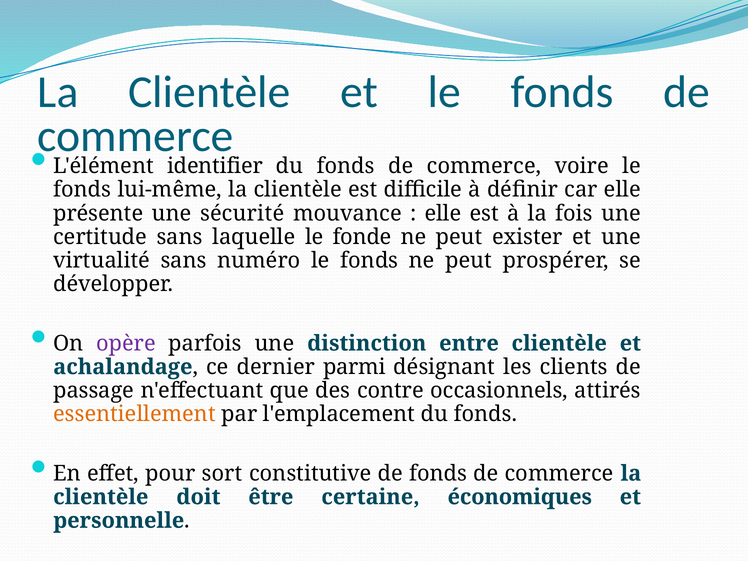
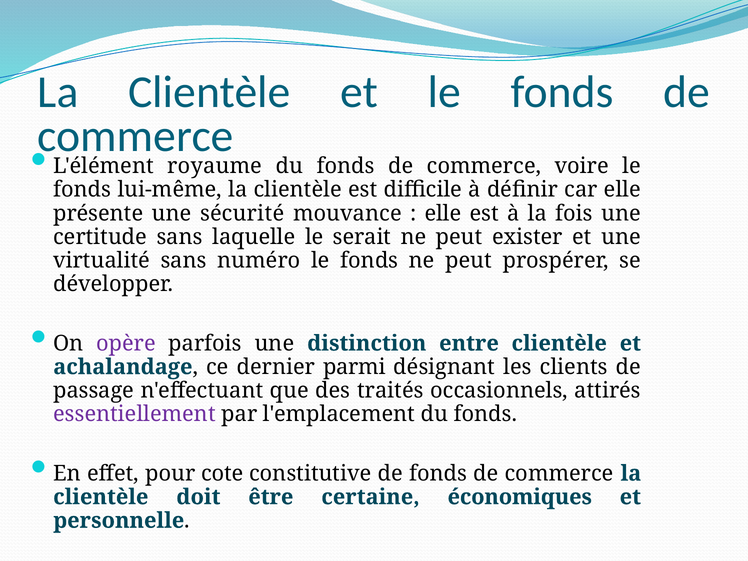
identifier: identifier -> royaume
fonde: fonde -> serait
contre: contre -> traités
essentiellement colour: orange -> purple
sort: sort -> cote
